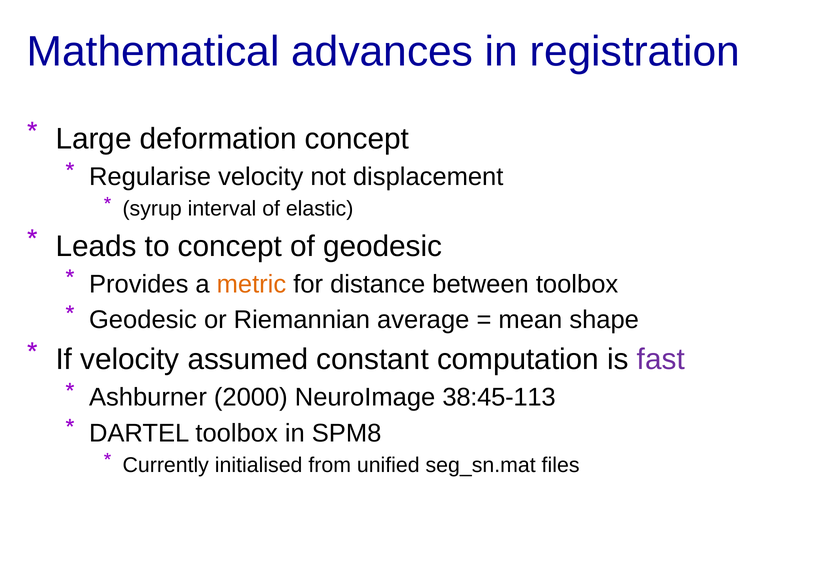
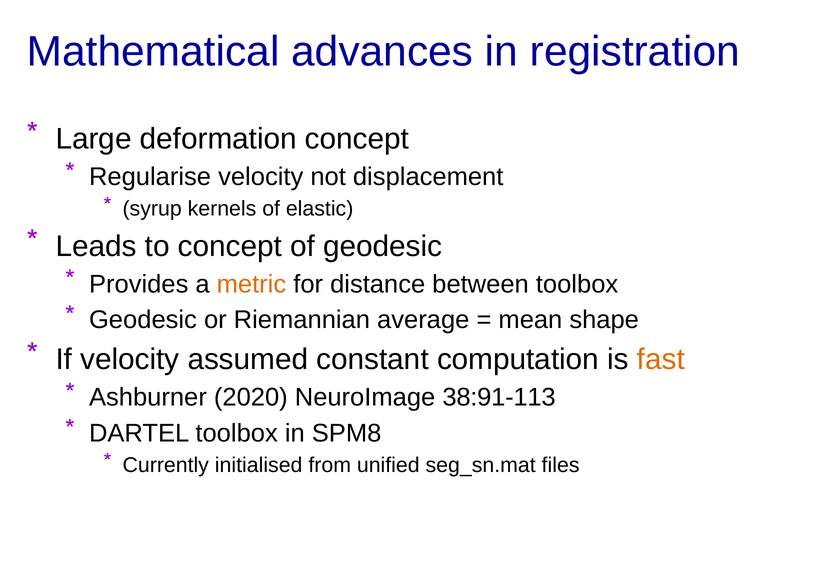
interval: interval -> kernels
fast colour: purple -> orange
2000: 2000 -> 2020
38:45-113: 38:45-113 -> 38:91-113
